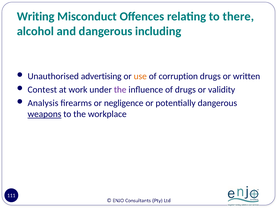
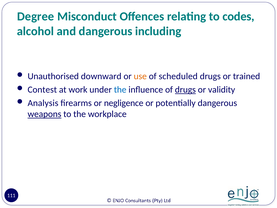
Writing: Writing -> Degree
there: there -> codes
advertising: advertising -> downward
corruption: corruption -> scheduled
written: written -> trained
the at (120, 90) colour: purple -> blue
drugs at (185, 90) underline: none -> present
